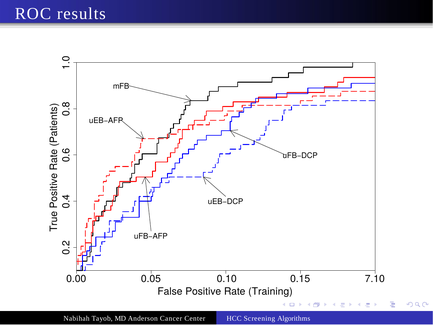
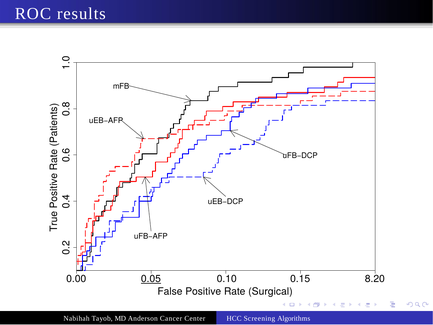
0.05 underline: none -> present
7.10: 7.10 -> 8.20
Training: Training -> Surgical
